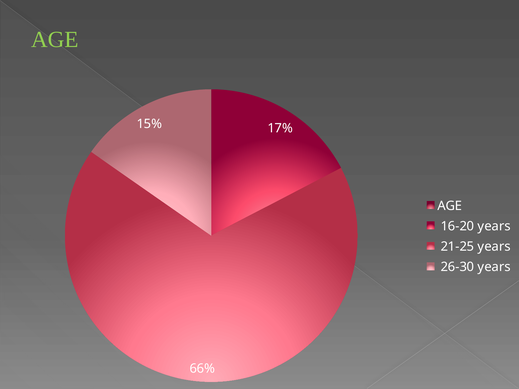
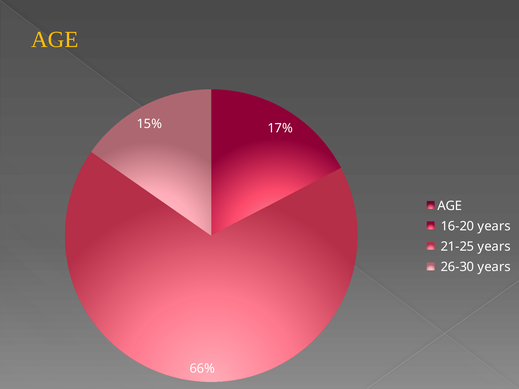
AGE at (55, 40) colour: light green -> yellow
